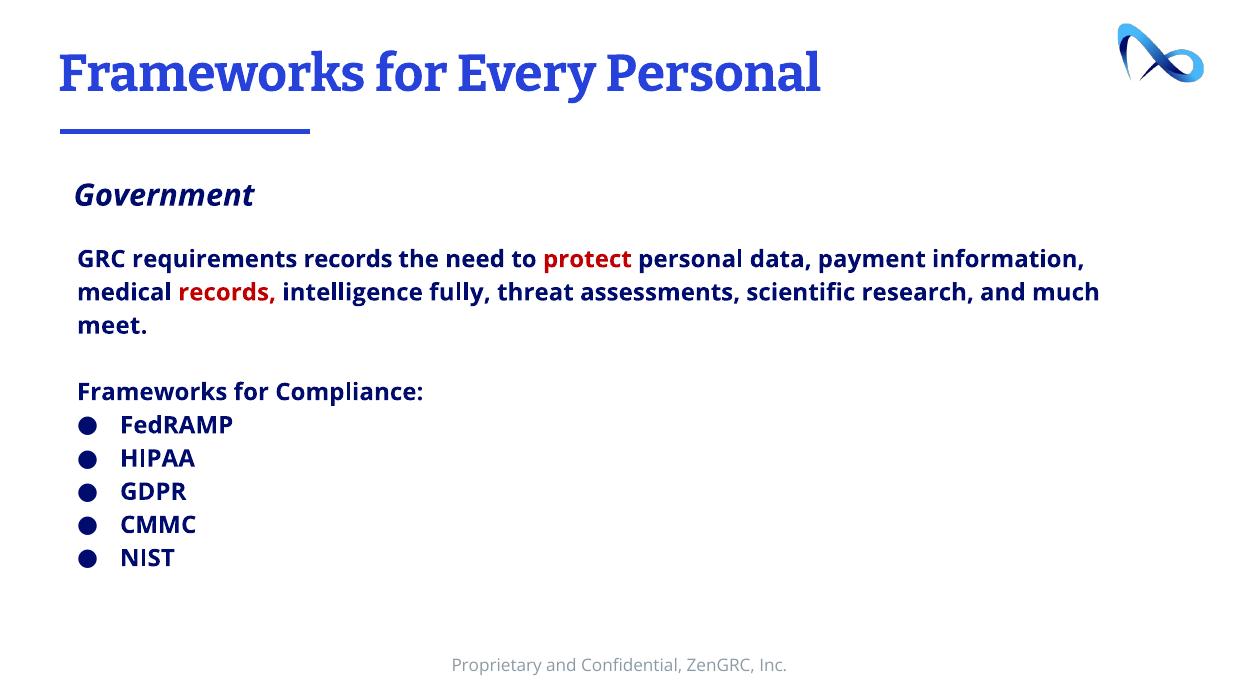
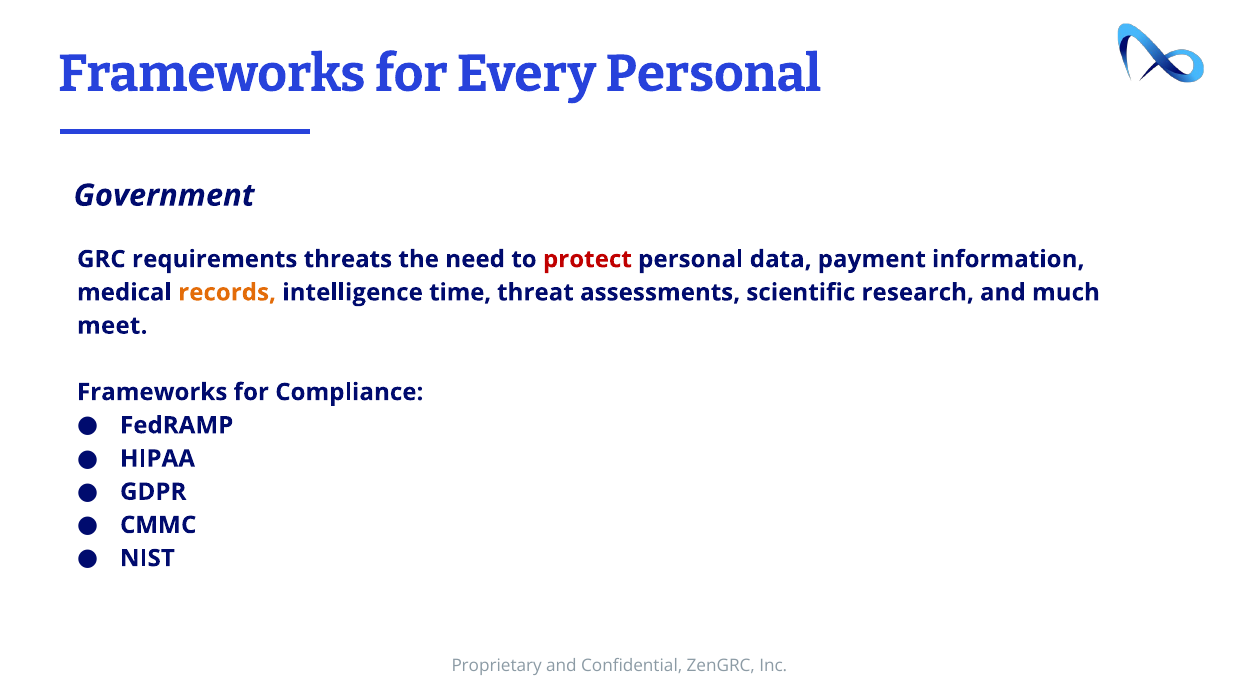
requirements records: records -> threats
records at (227, 292) colour: red -> orange
fully: fully -> time
